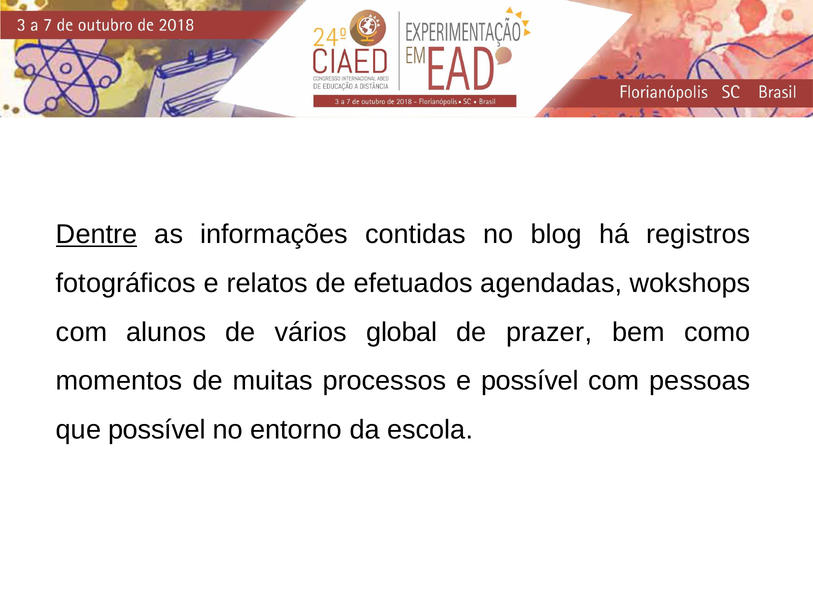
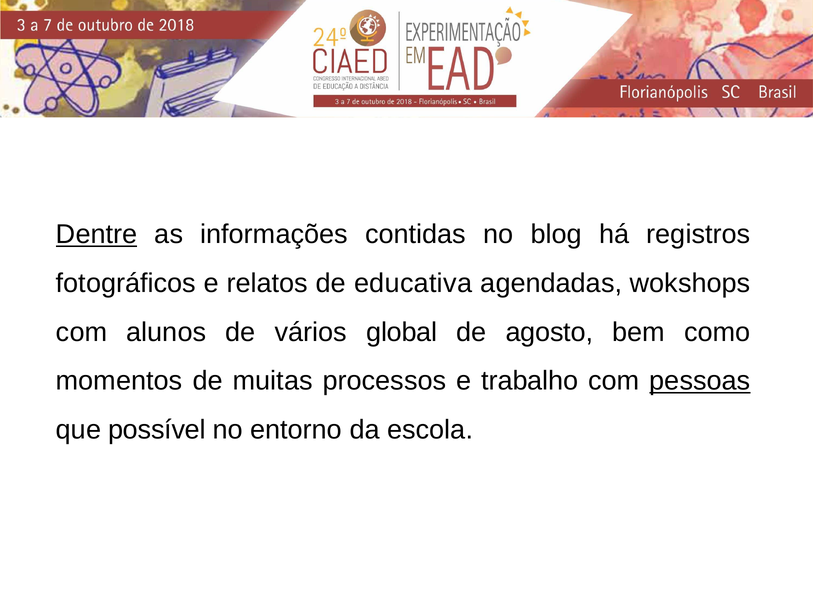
efetuados: efetuados -> educativa
prazer: prazer -> agosto
e possível: possível -> trabalho
pessoas underline: none -> present
